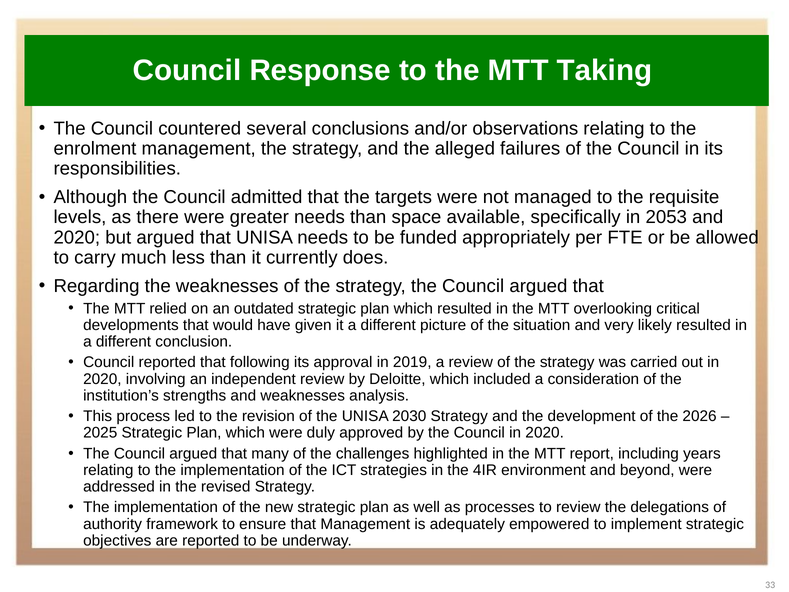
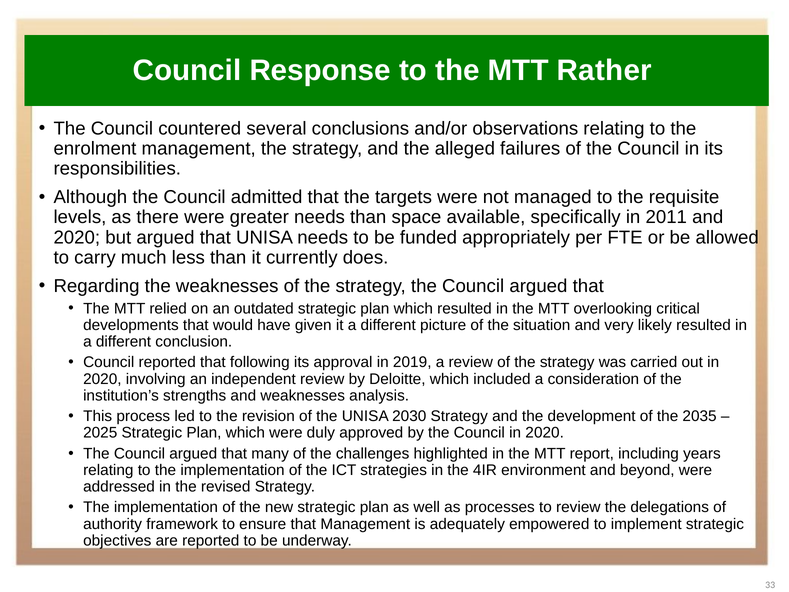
Taking: Taking -> Rather
2053: 2053 -> 2011
2026: 2026 -> 2035
